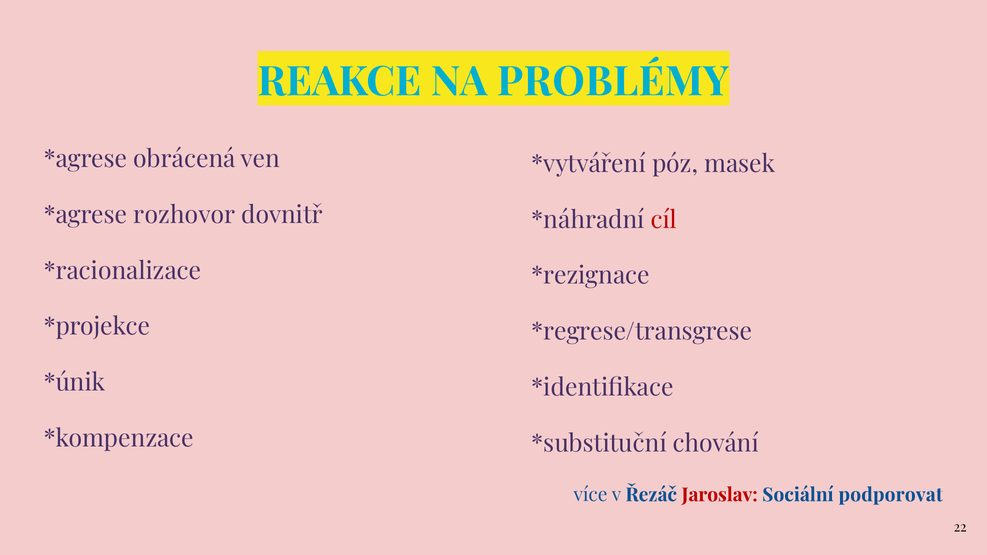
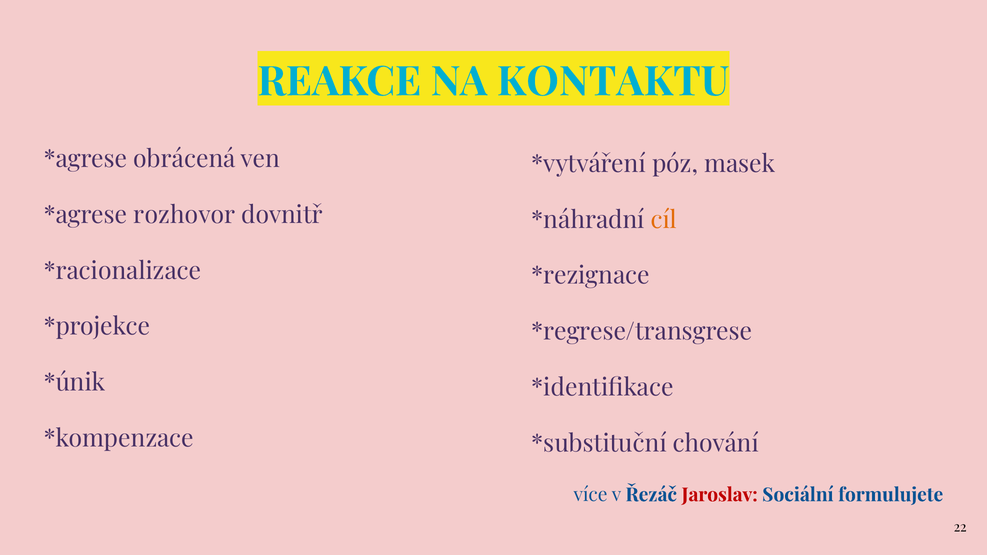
PROBLÉMY: PROBLÉMY -> KONTAKTU
cíl colour: red -> orange
podporovat: podporovat -> formulujete
